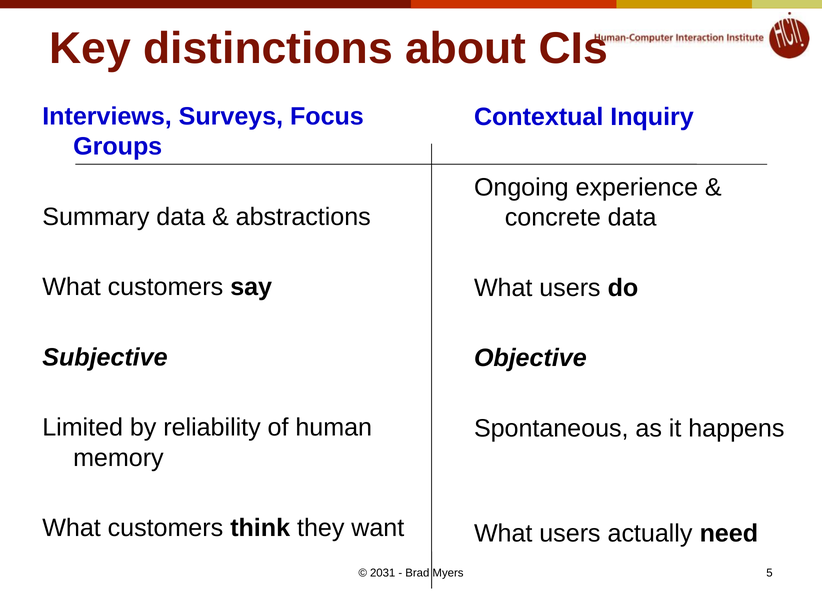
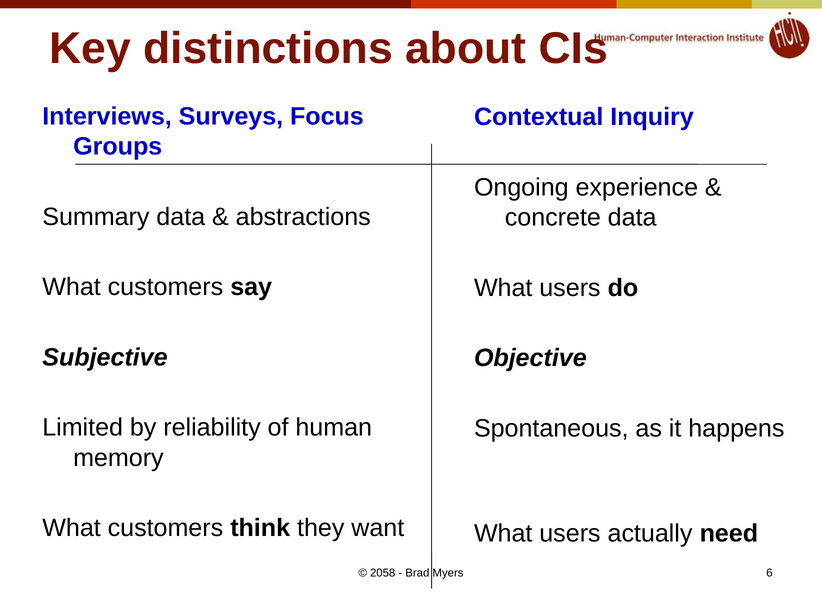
2031: 2031 -> 2058
5: 5 -> 6
